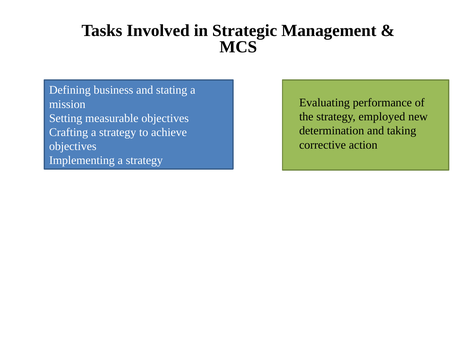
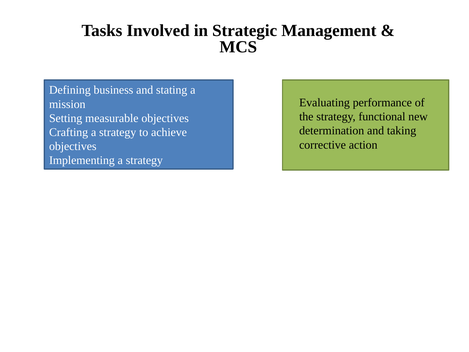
employed: employed -> functional
